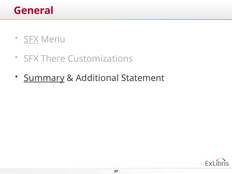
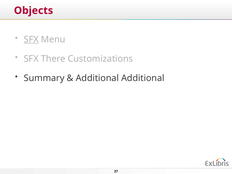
General: General -> Objects
Summary underline: present -> none
Additional Statement: Statement -> Additional
